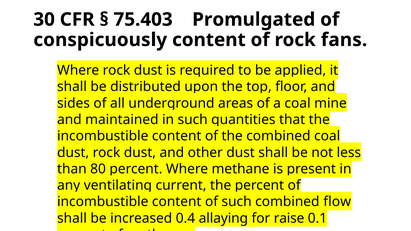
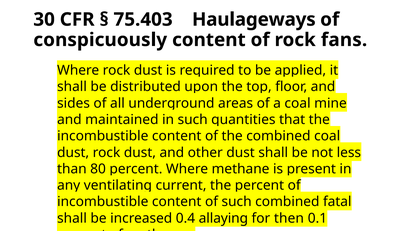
Promulgated: Promulgated -> Haulageways
flow: flow -> fatal
raise: raise -> then
